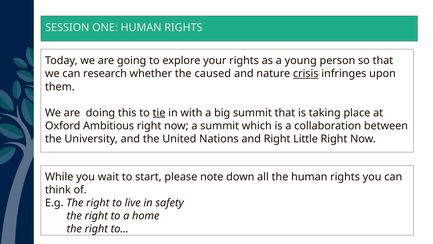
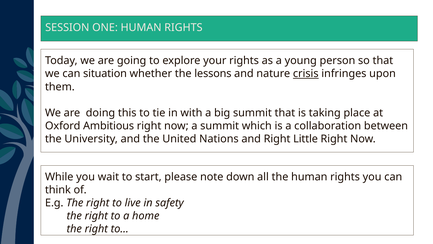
research: research -> situation
caused: caused -> lessons
tie underline: present -> none
